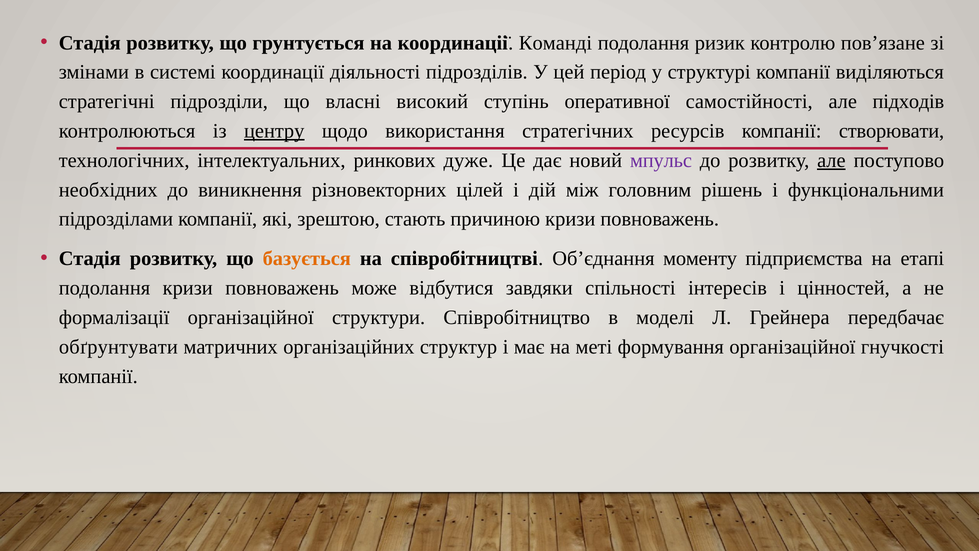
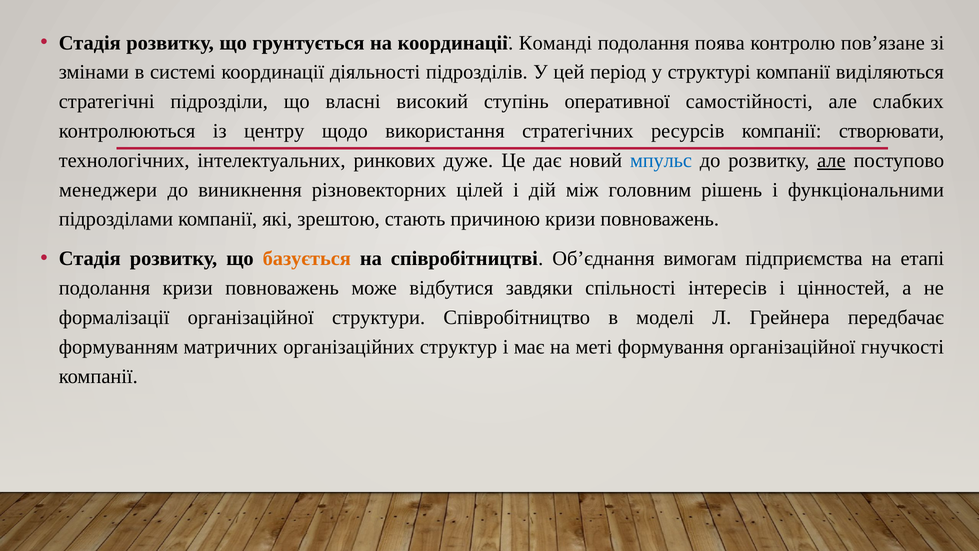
ризик: ризик -> поява
підходів: підходів -> слабких
центру underline: present -> none
мпульс colour: purple -> blue
необхідних: необхідних -> менеджери
моменту: моменту -> вимогам
обґрунтувати: обґрунтувати -> формуванням
